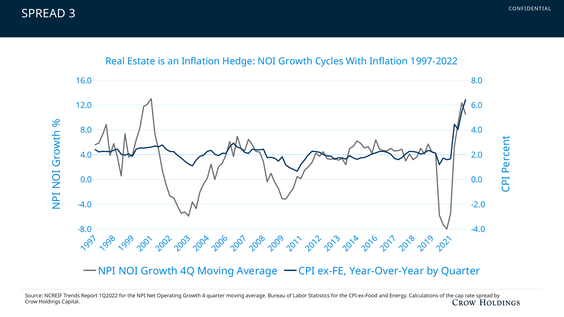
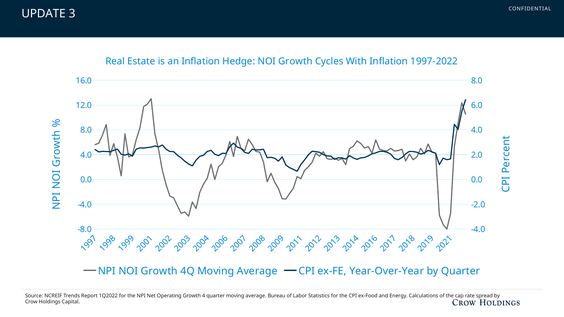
SPREAD at (43, 14): SPREAD -> UPDATE
